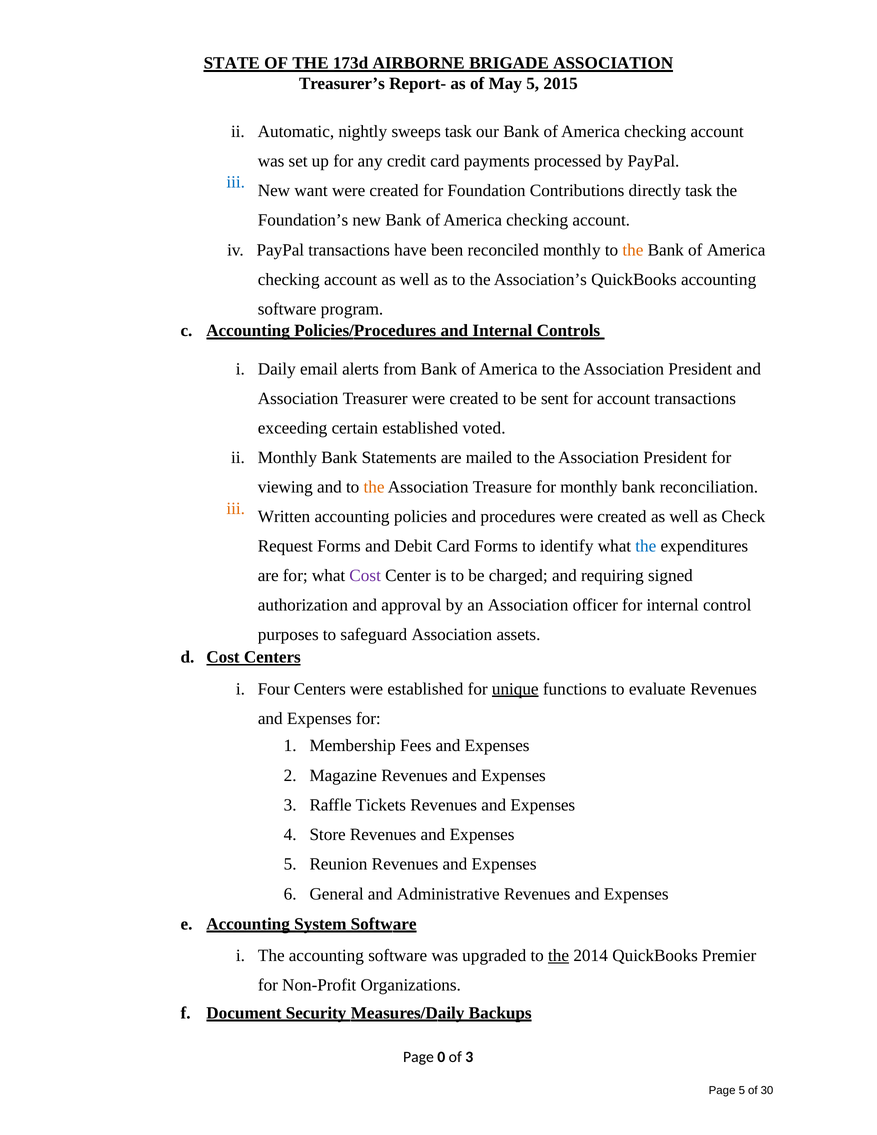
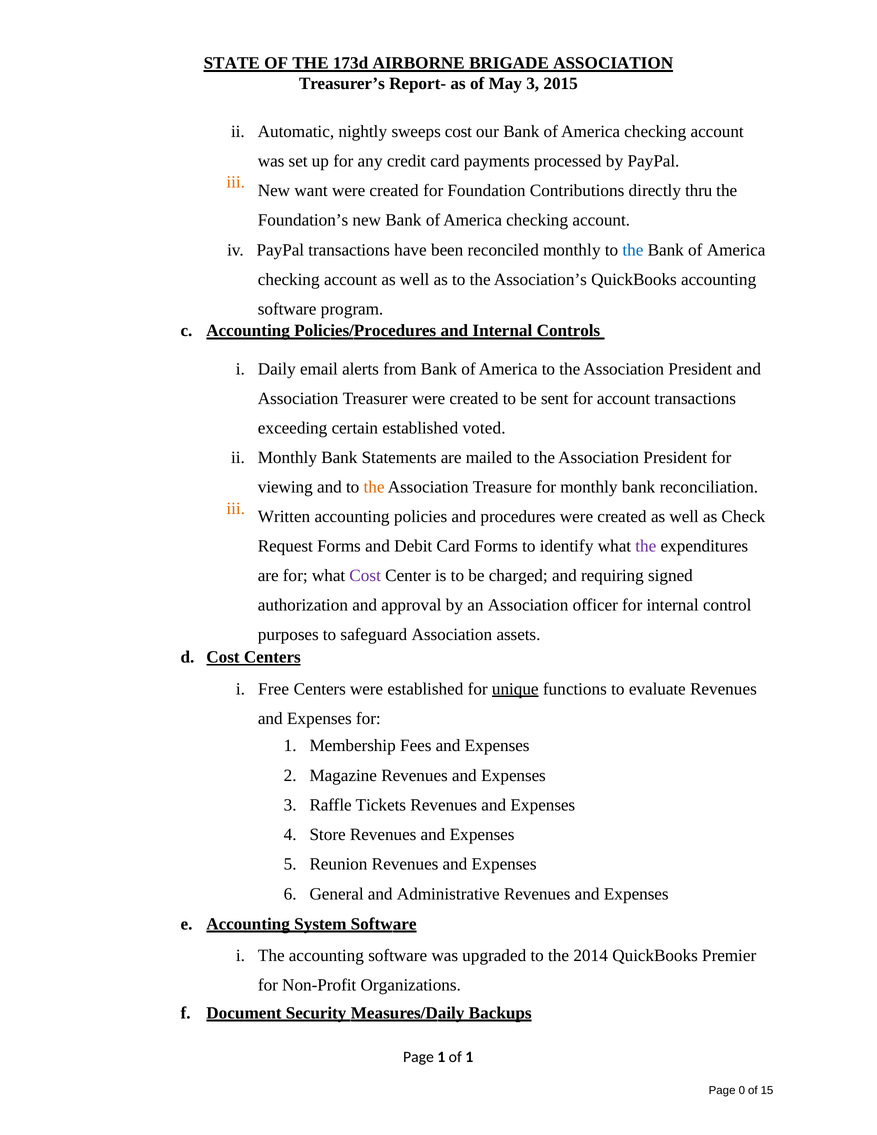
May 5: 5 -> 3
sweeps task: task -> cost
iii at (236, 182) colour: blue -> orange
directly task: task -> thru
the at (633, 250) colour: orange -> blue
the at (646, 546) colour: blue -> purple
Four: Four -> Free
the at (559, 956) underline: present -> none
Page 0: 0 -> 1
of 3: 3 -> 1
Page 5: 5 -> 0
30: 30 -> 15
